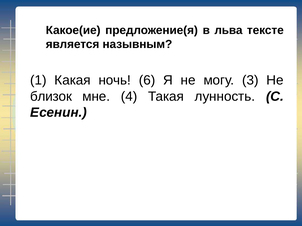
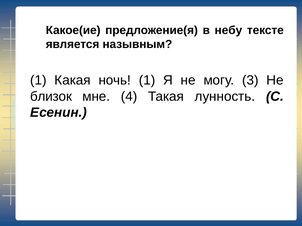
льва: льва -> небу
ночь 6: 6 -> 1
